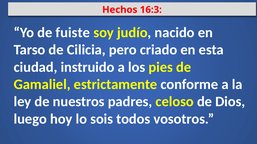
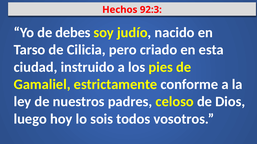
16:3: 16:3 -> 92:3
fuiste: fuiste -> debes
